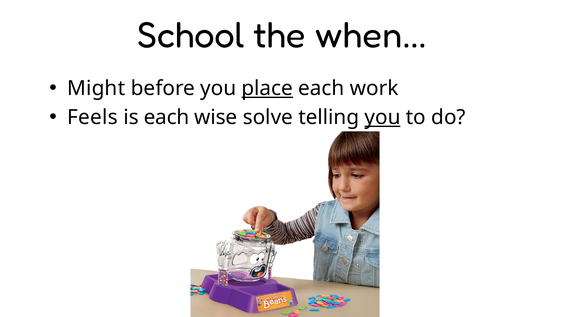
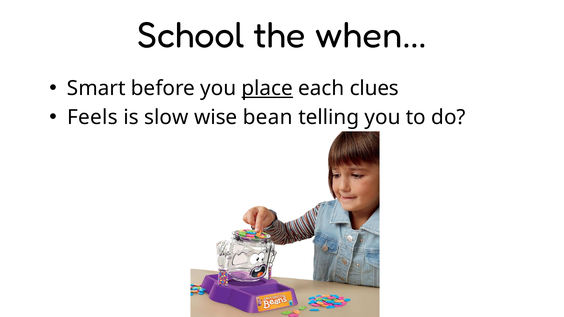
Might: Might -> Smart
work: work -> clues
is each: each -> slow
solve: solve -> bean
you at (383, 117) underline: present -> none
